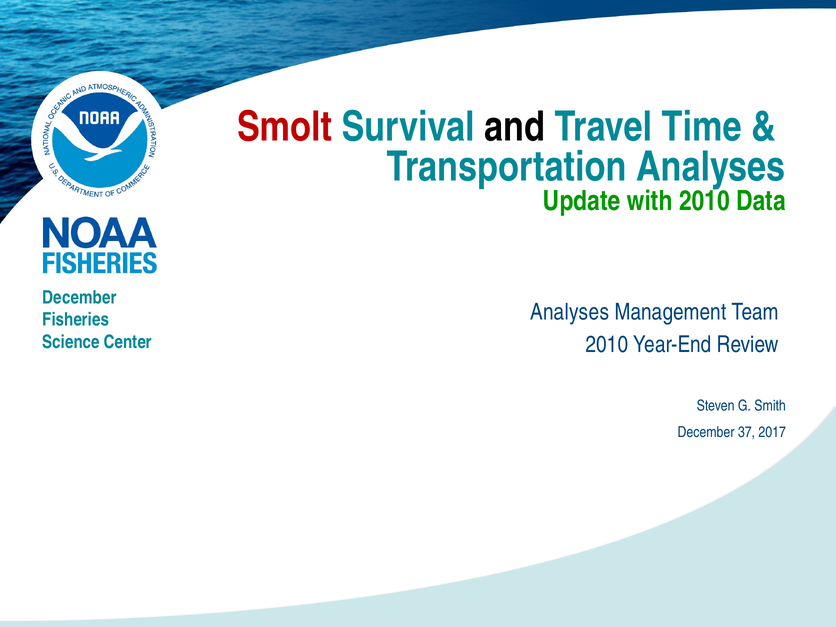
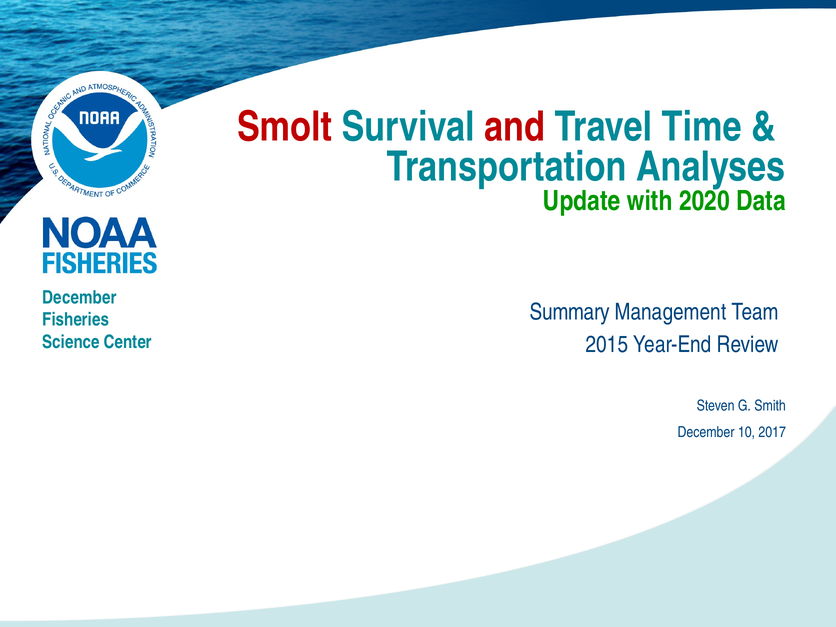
and colour: black -> red
with 2010: 2010 -> 2020
Analyses at (570, 312): Analyses -> Summary
2010 at (607, 344): 2010 -> 2015
37: 37 -> 10
